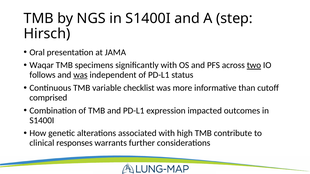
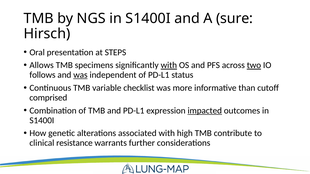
step: step -> sure
JAMA: JAMA -> STEPS
Waqar: Waqar -> Allows
with at (169, 65) underline: none -> present
impacted underline: none -> present
responses: responses -> resistance
